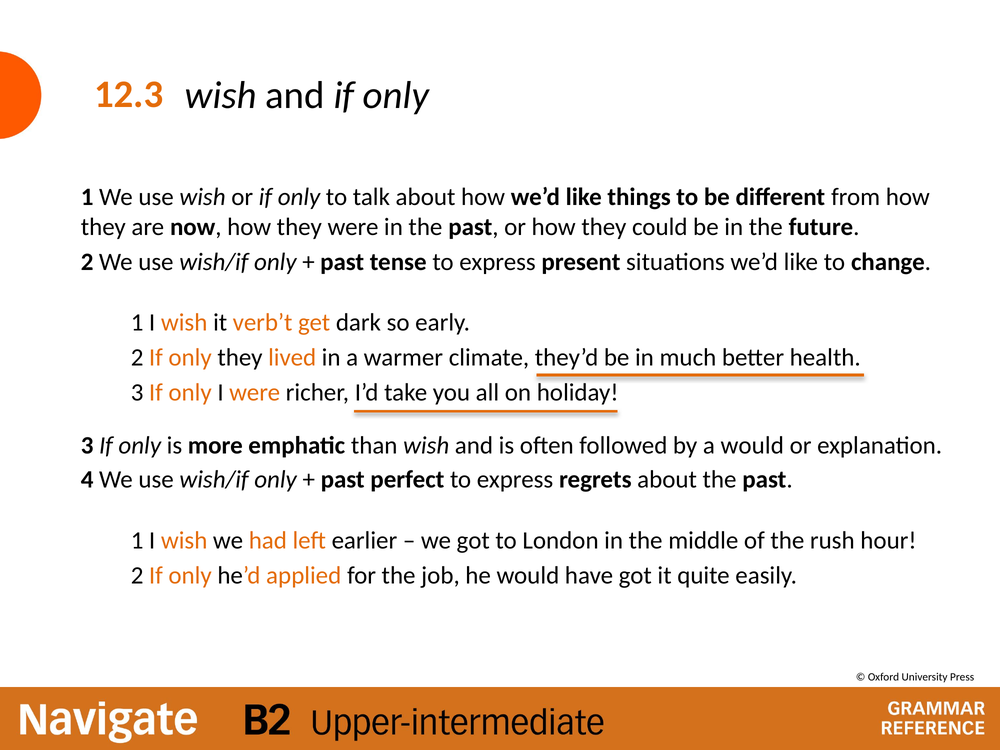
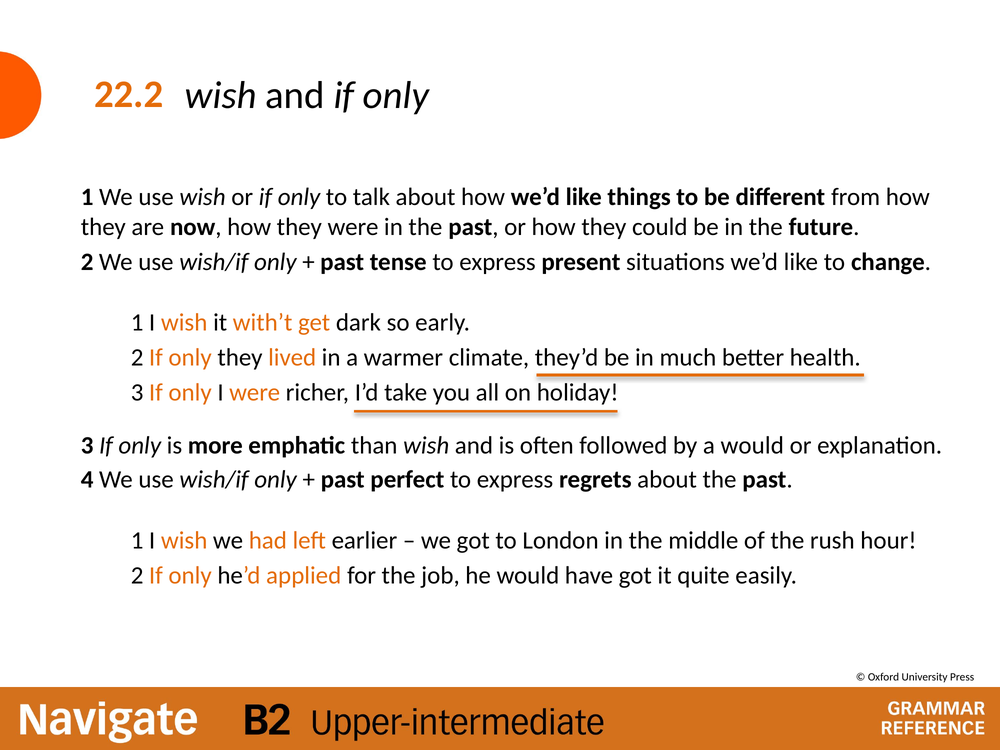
12.3: 12.3 -> 22.2
verb’t: verb’t -> with’t
